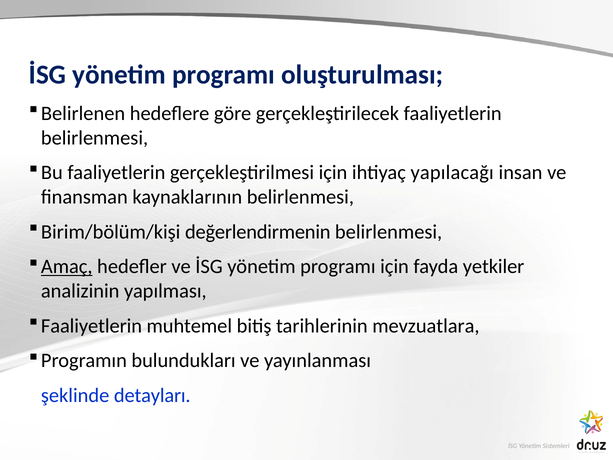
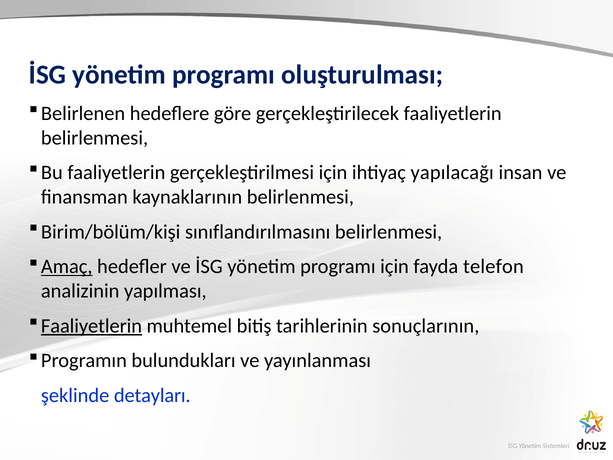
değerlendirmenin: değerlendirmenin -> sınıflandırılmasını
yetkiler: yetkiler -> telefon
Faaliyetlerin at (91, 326) underline: none -> present
mevzuatlara: mevzuatlara -> sonuçlarının
